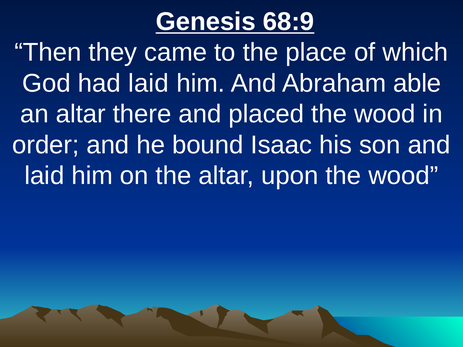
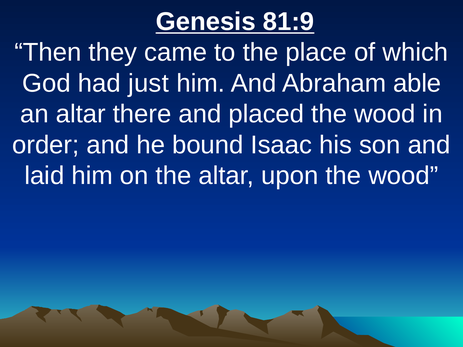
68:9: 68:9 -> 81:9
had laid: laid -> just
